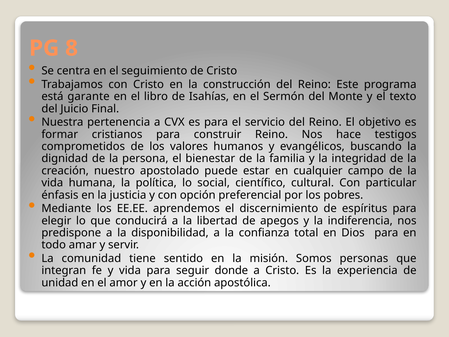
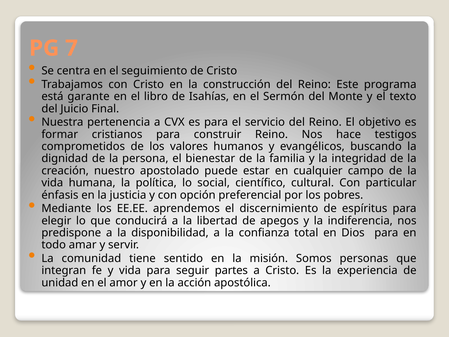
8: 8 -> 7
donde: donde -> partes
